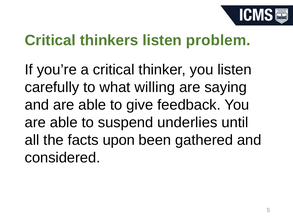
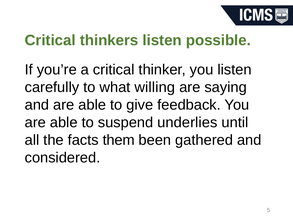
problem: problem -> possible
upon: upon -> them
